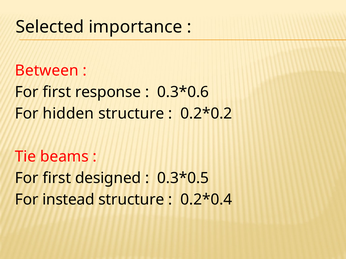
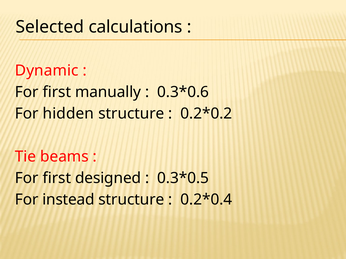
importance: importance -> calculations
Between: Between -> Dynamic
response: response -> manually
